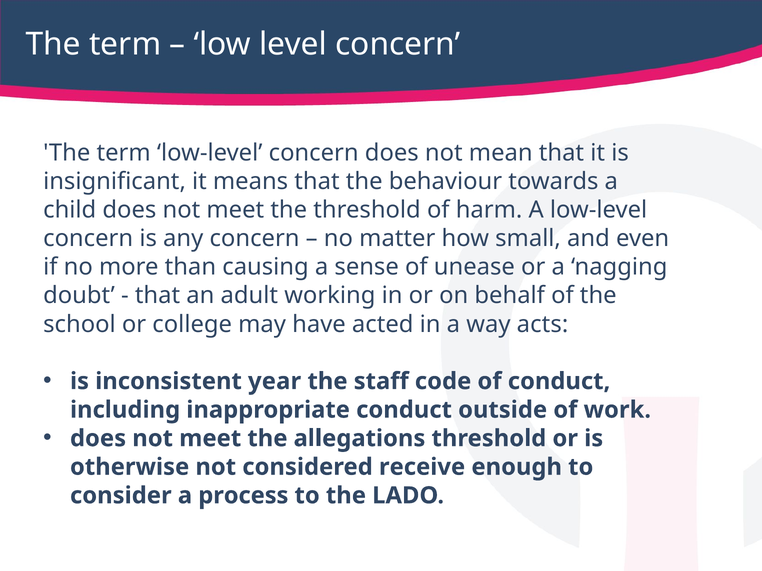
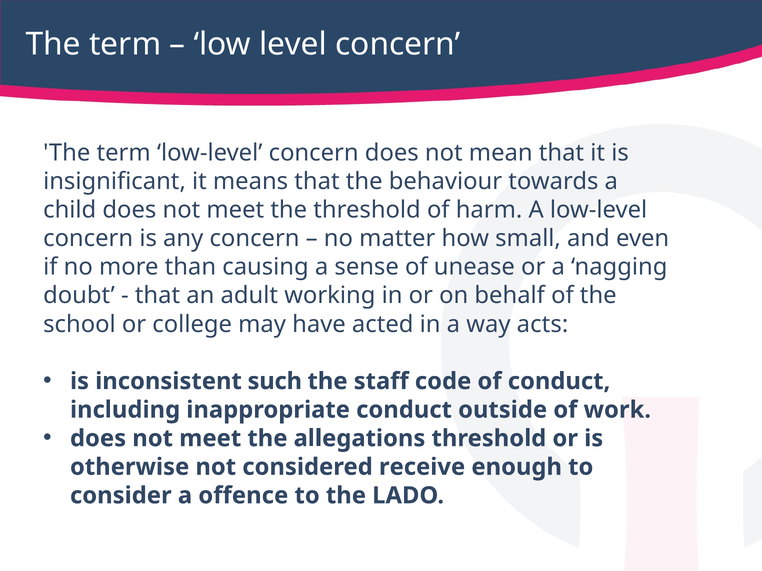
year: year -> such
process: process -> offence
